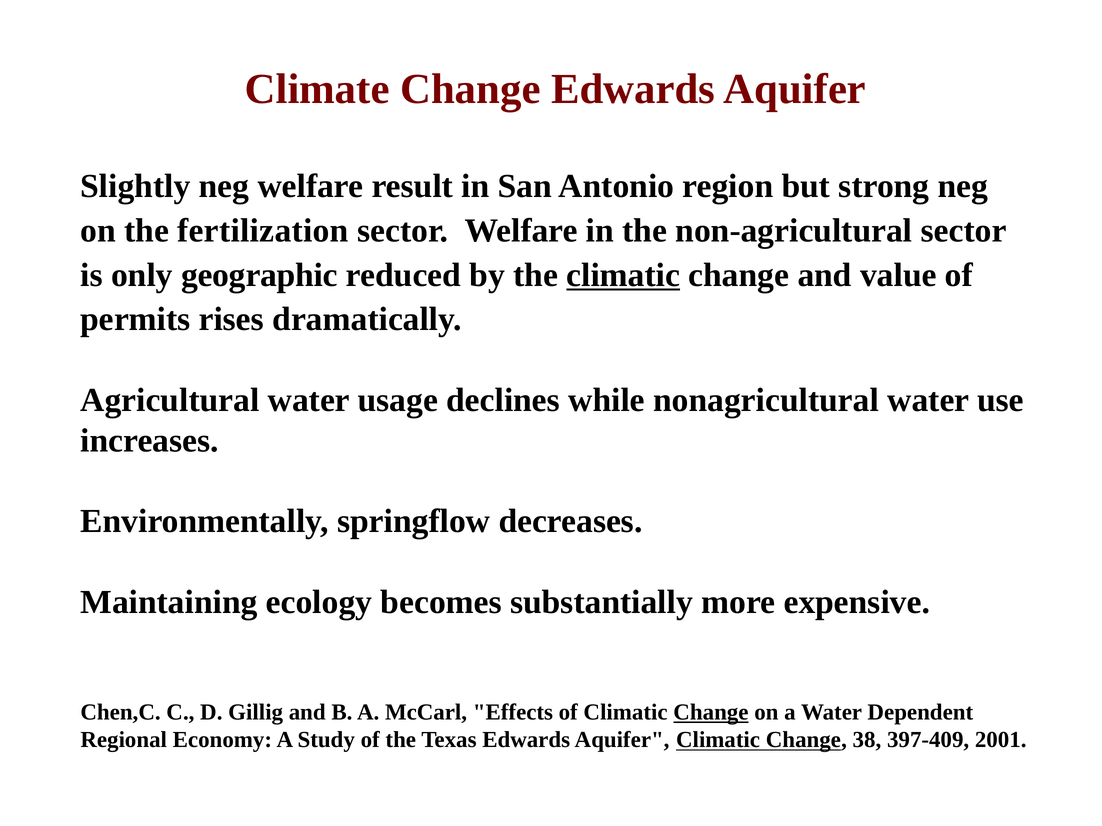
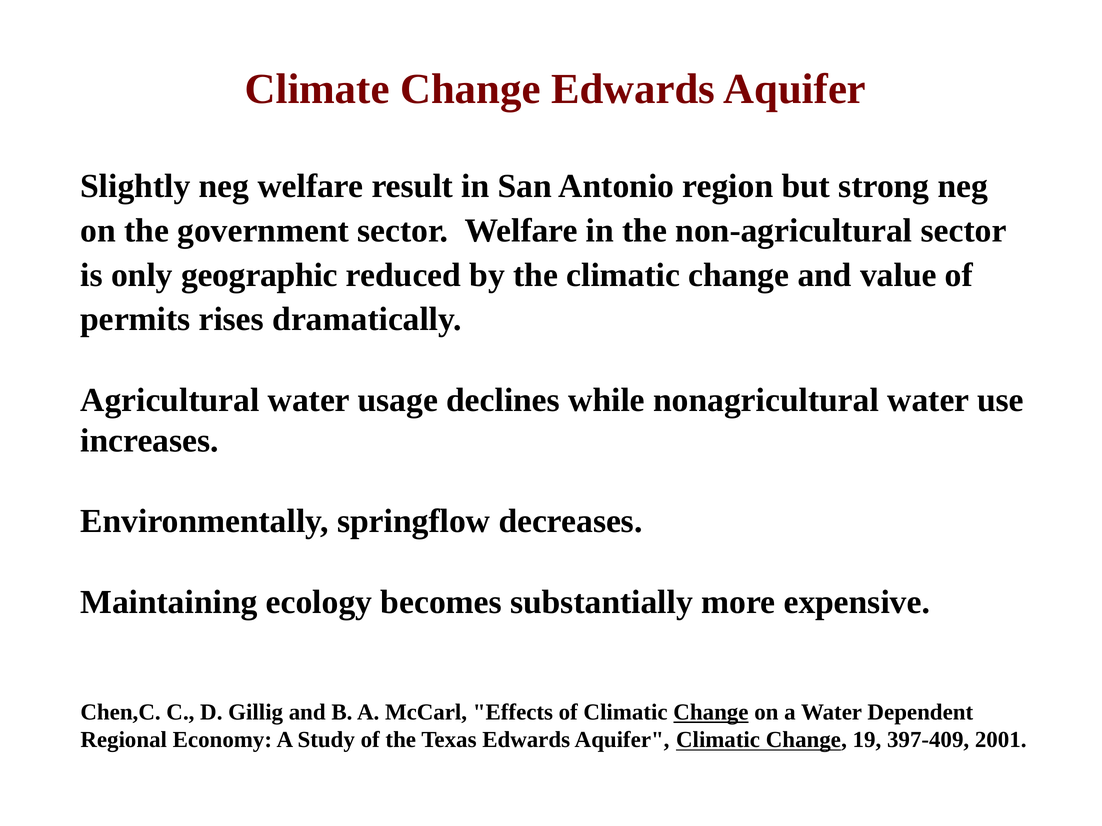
fertilization: fertilization -> government
climatic at (623, 275) underline: present -> none
38: 38 -> 19
